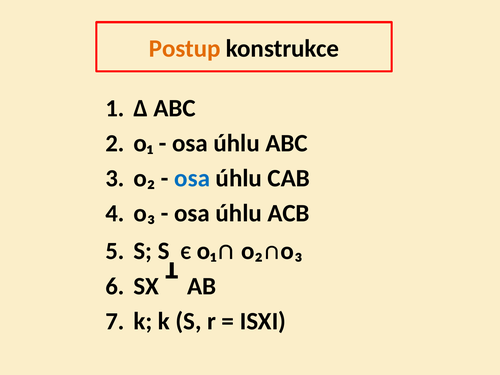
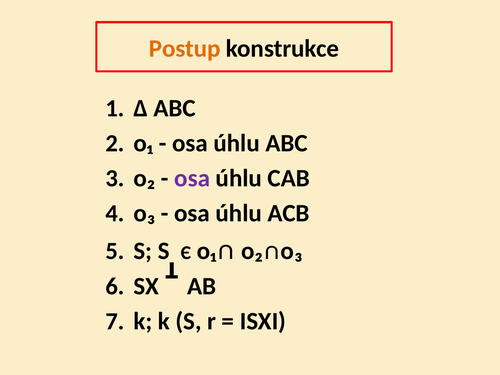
osa at (192, 178) colour: blue -> purple
